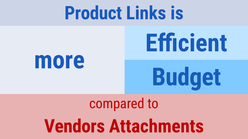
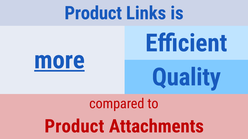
more underline: none -> present
Budget: Budget -> Quality
Vendors at (75, 127): Vendors -> Product
